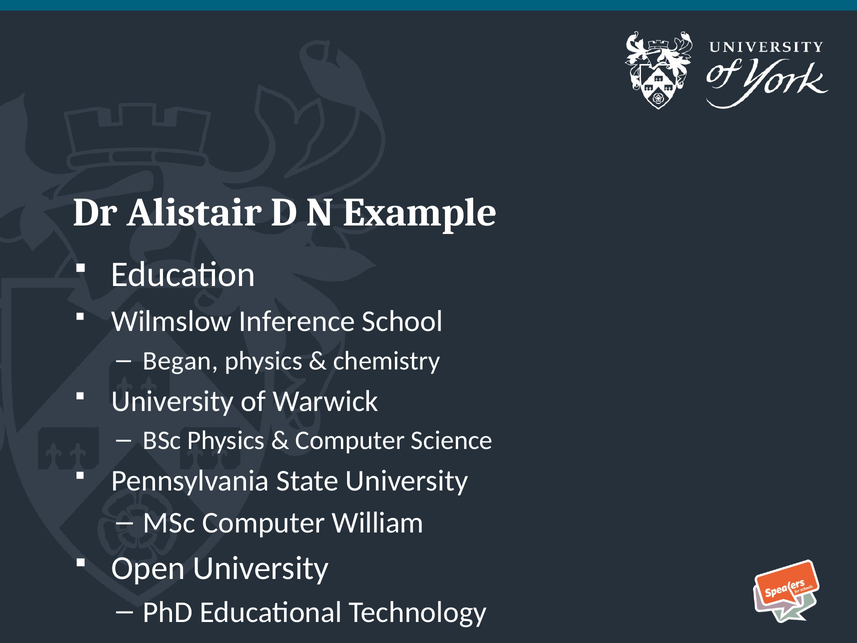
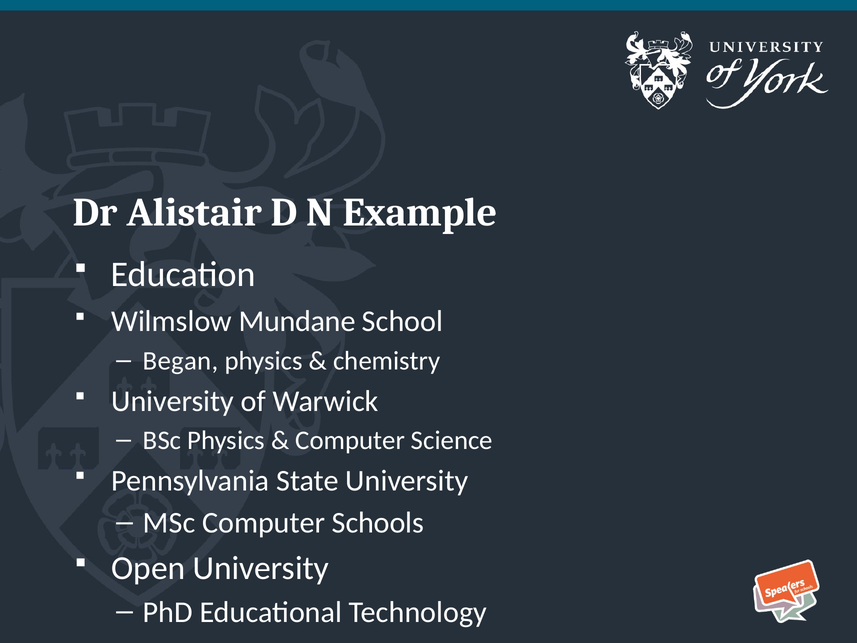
Inference: Inference -> Mundane
William: William -> Schools
